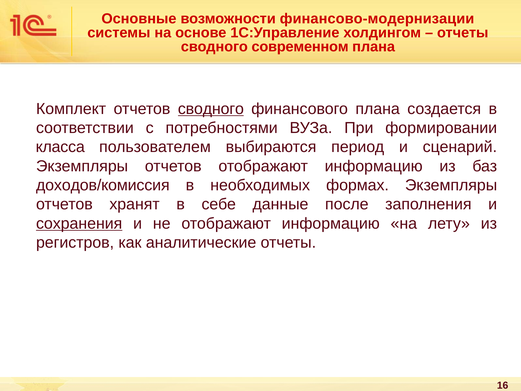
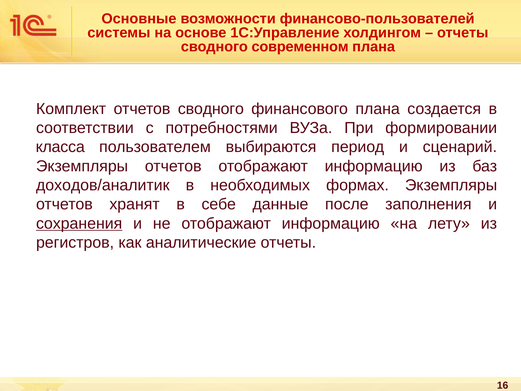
финансово-модернизации: финансово-модернизации -> финансово-пользователей
сводного at (211, 109) underline: present -> none
доходов/комиссия: доходов/комиссия -> доходов/аналитик
